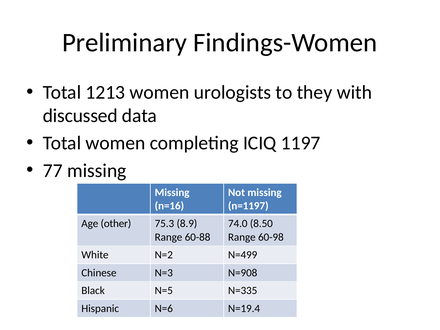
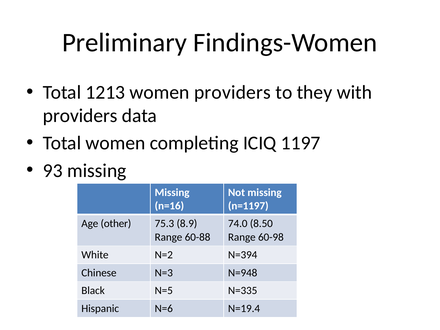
women urologists: urologists -> providers
discussed at (80, 116): discussed -> providers
77: 77 -> 93
N=499: N=499 -> N=394
N=908: N=908 -> N=948
